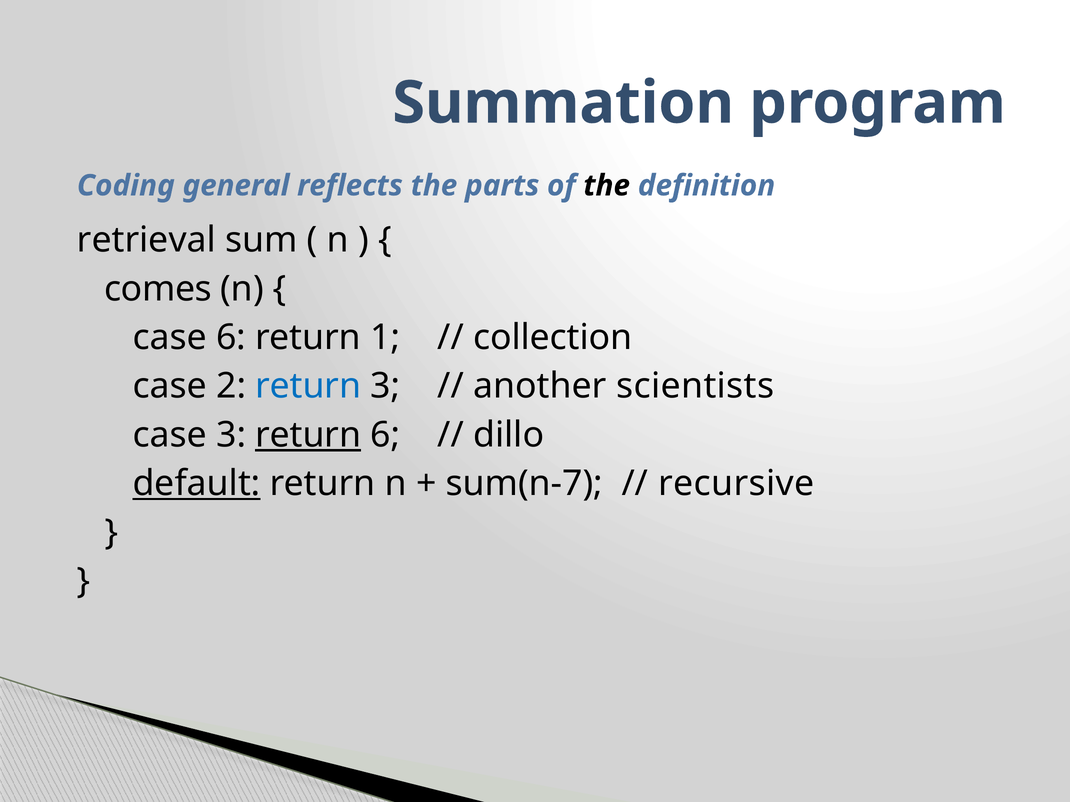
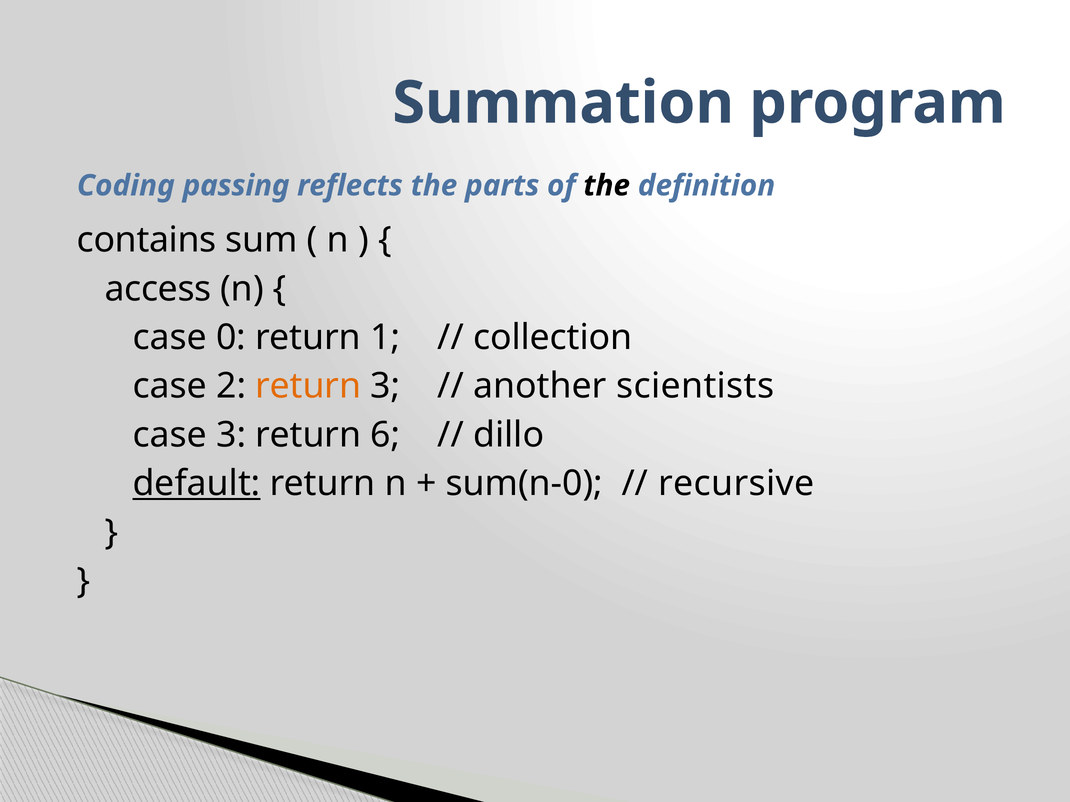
general: general -> passing
retrieval: retrieval -> contains
comes: comes -> access
case 6: 6 -> 0
return at (308, 386) colour: blue -> orange
return at (308, 435) underline: present -> none
sum(n-7: sum(n-7 -> sum(n-0
